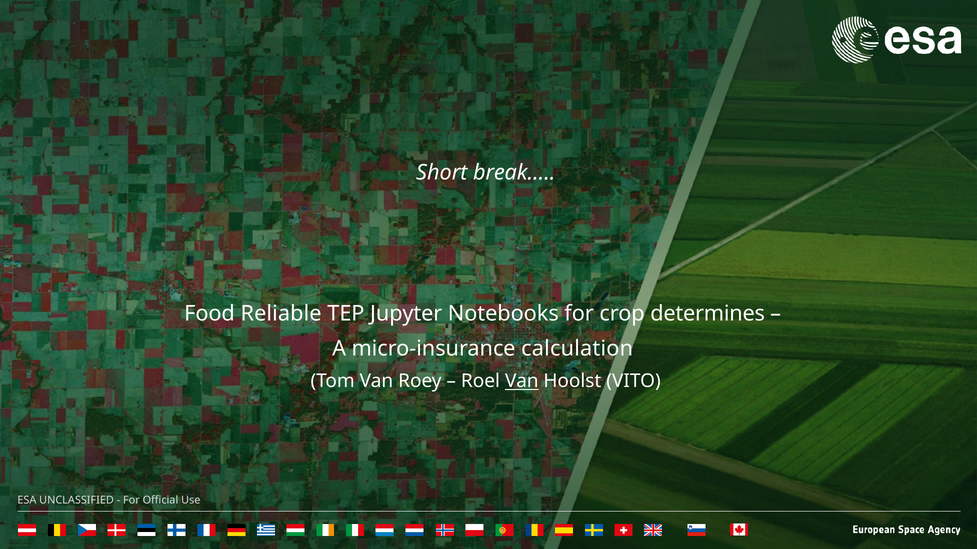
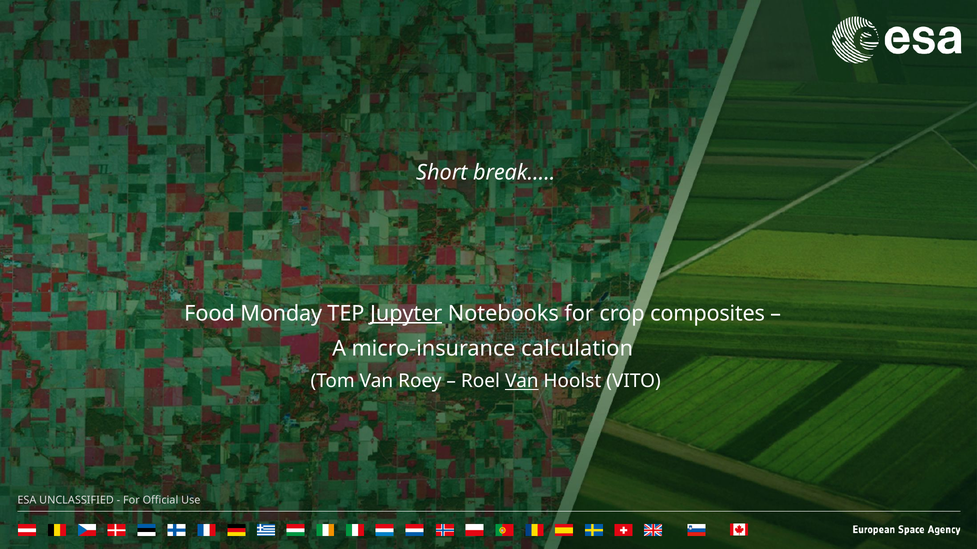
Reliable: Reliable -> Monday
Jupyter underline: none -> present
determines: determines -> composites
